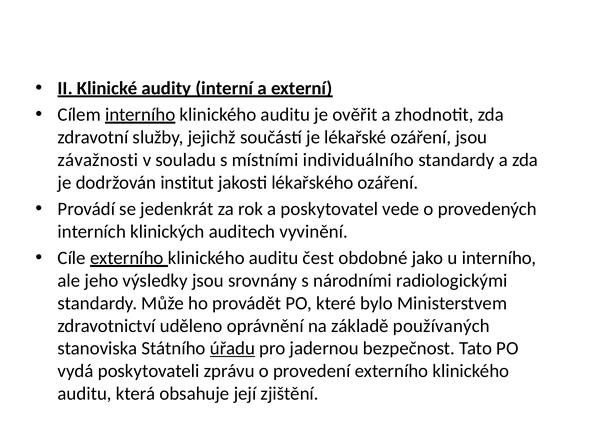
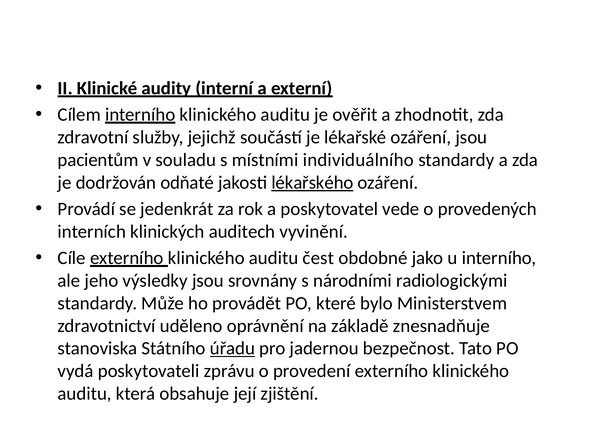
závažnosti: závažnosti -> pacientům
institut: institut -> odňaté
lékařského underline: none -> present
používaných: používaných -> znesnadňuje
